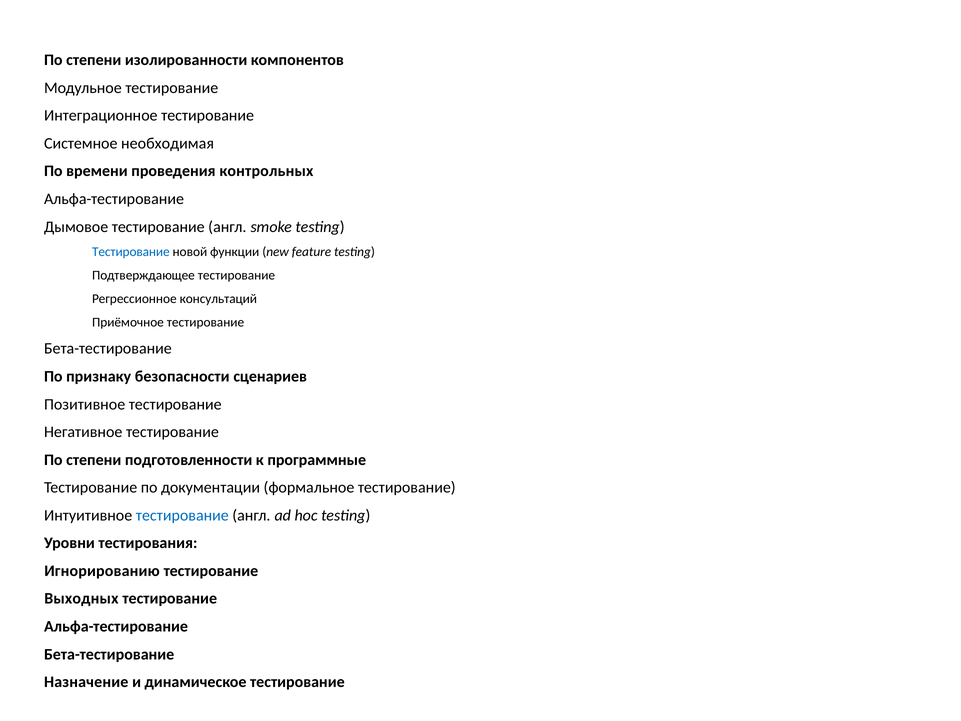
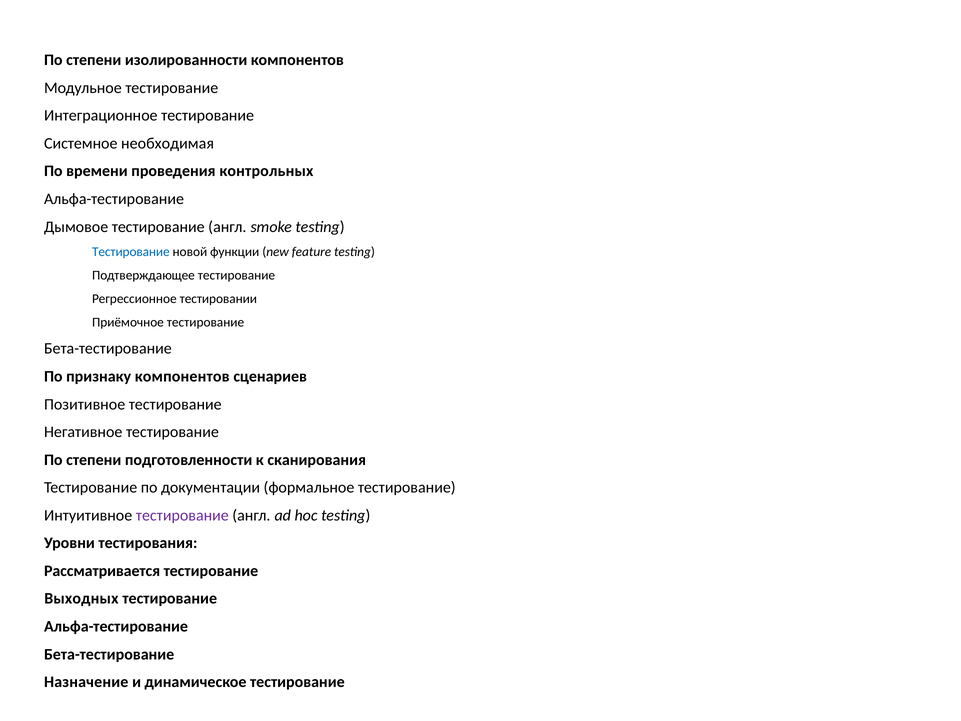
консультаций: консультаций -> тестировании
признаку безопасности: безопасности -> компонентов
программные: программные -> сканирования
тестирование at (182, 515) colour: blue -> purple
Игнорированию: Игнорированию -> Рассматривается
